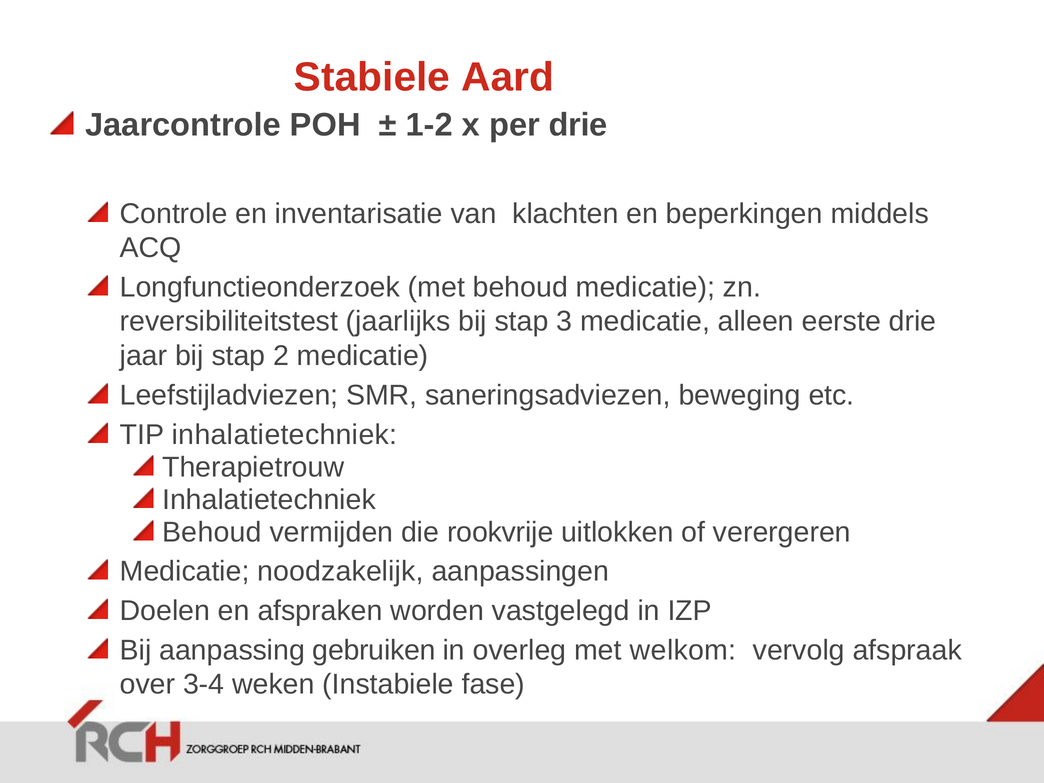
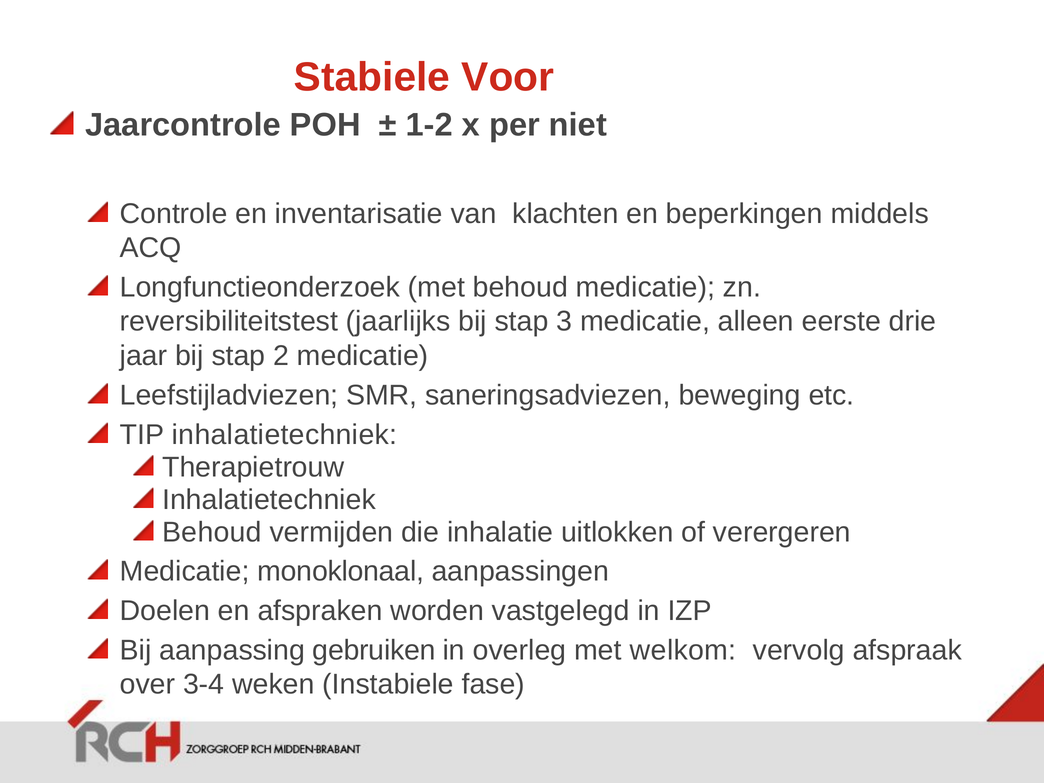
Aard: Aard -> Voor
per drie: drie -> niet
rookvrije: rookvrije -> inhalatie
noodzakelijk: noodzakelijk -> monoklonaal
